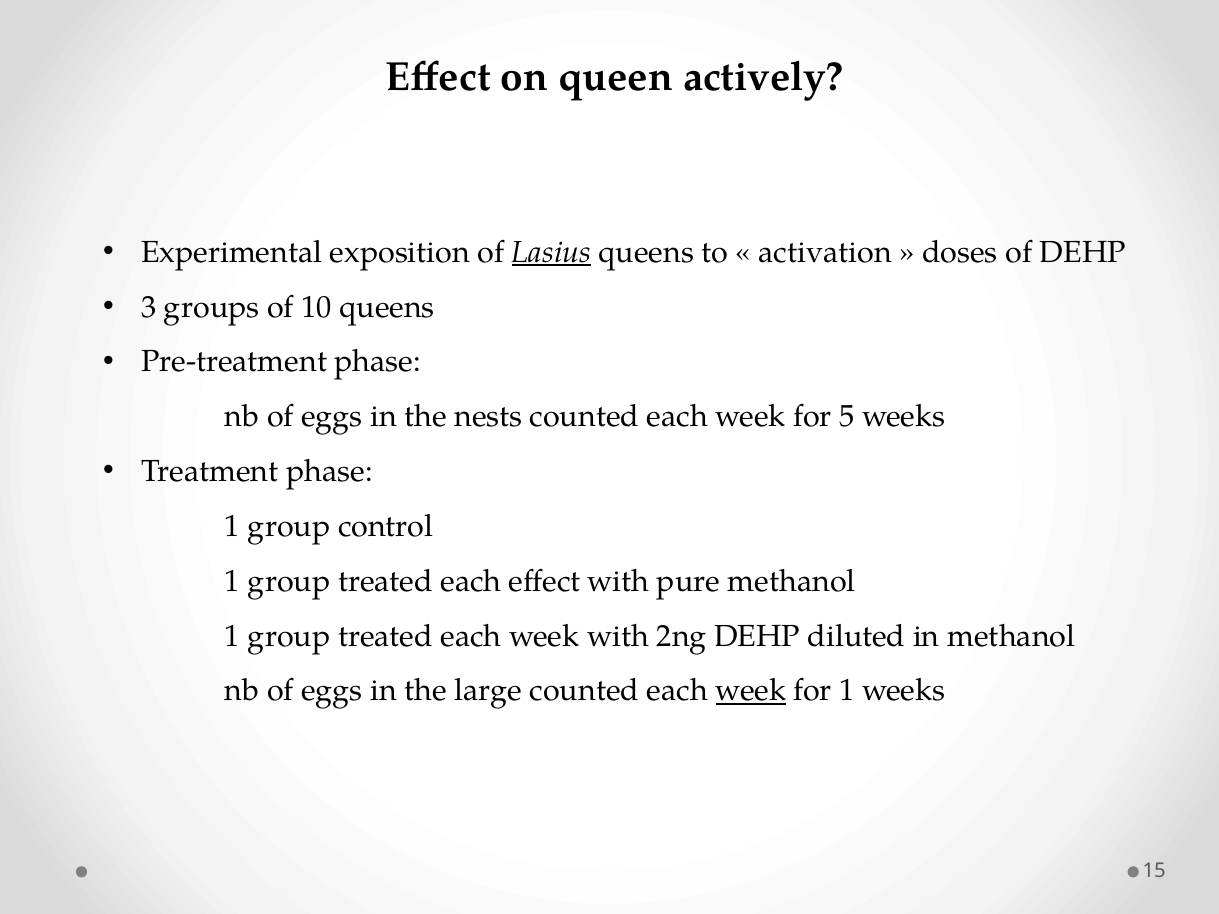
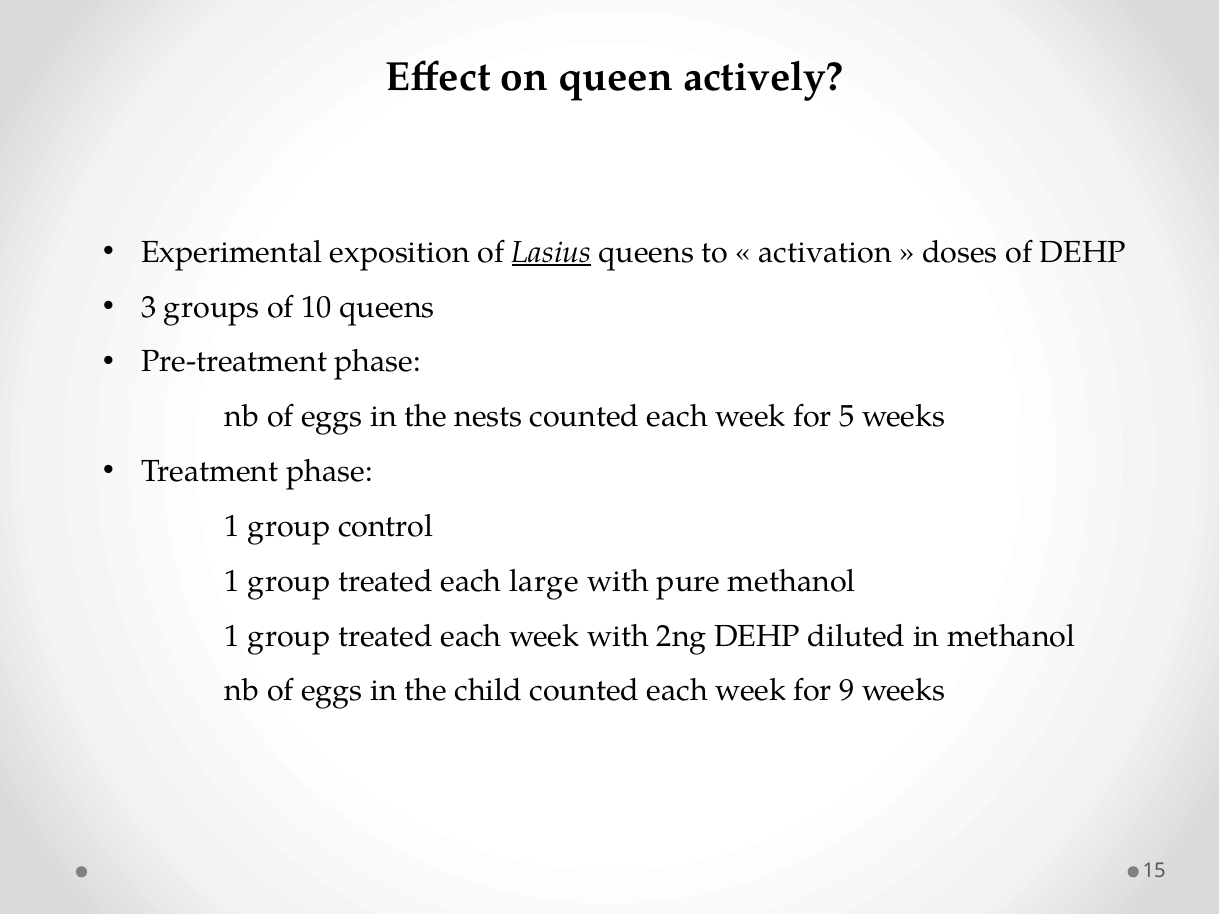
each effect: effect -> large
large: large -> child
week at (751, 691) underline: present -> none
for 1: 1 -> 9
